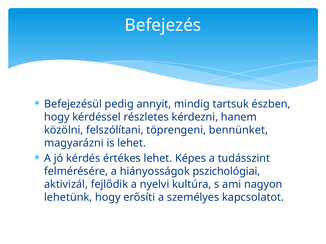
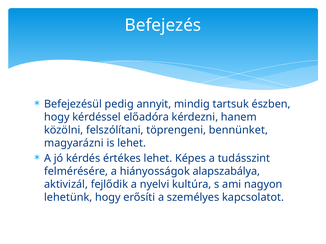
részletes: részletes -> előadóra
pszichológiai: pszichológiai -> alapszabálya
